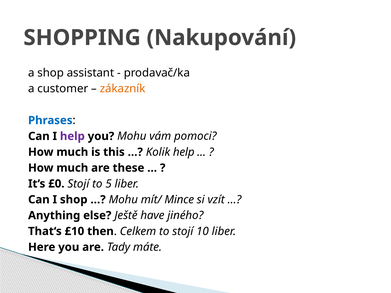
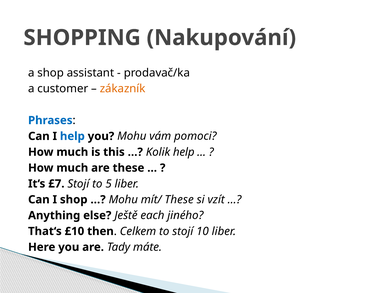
help at (72, 136) colour: purple -> blue
£0: £0 -> £7
mít/ Mince: Mince -> These
have: have -> each
